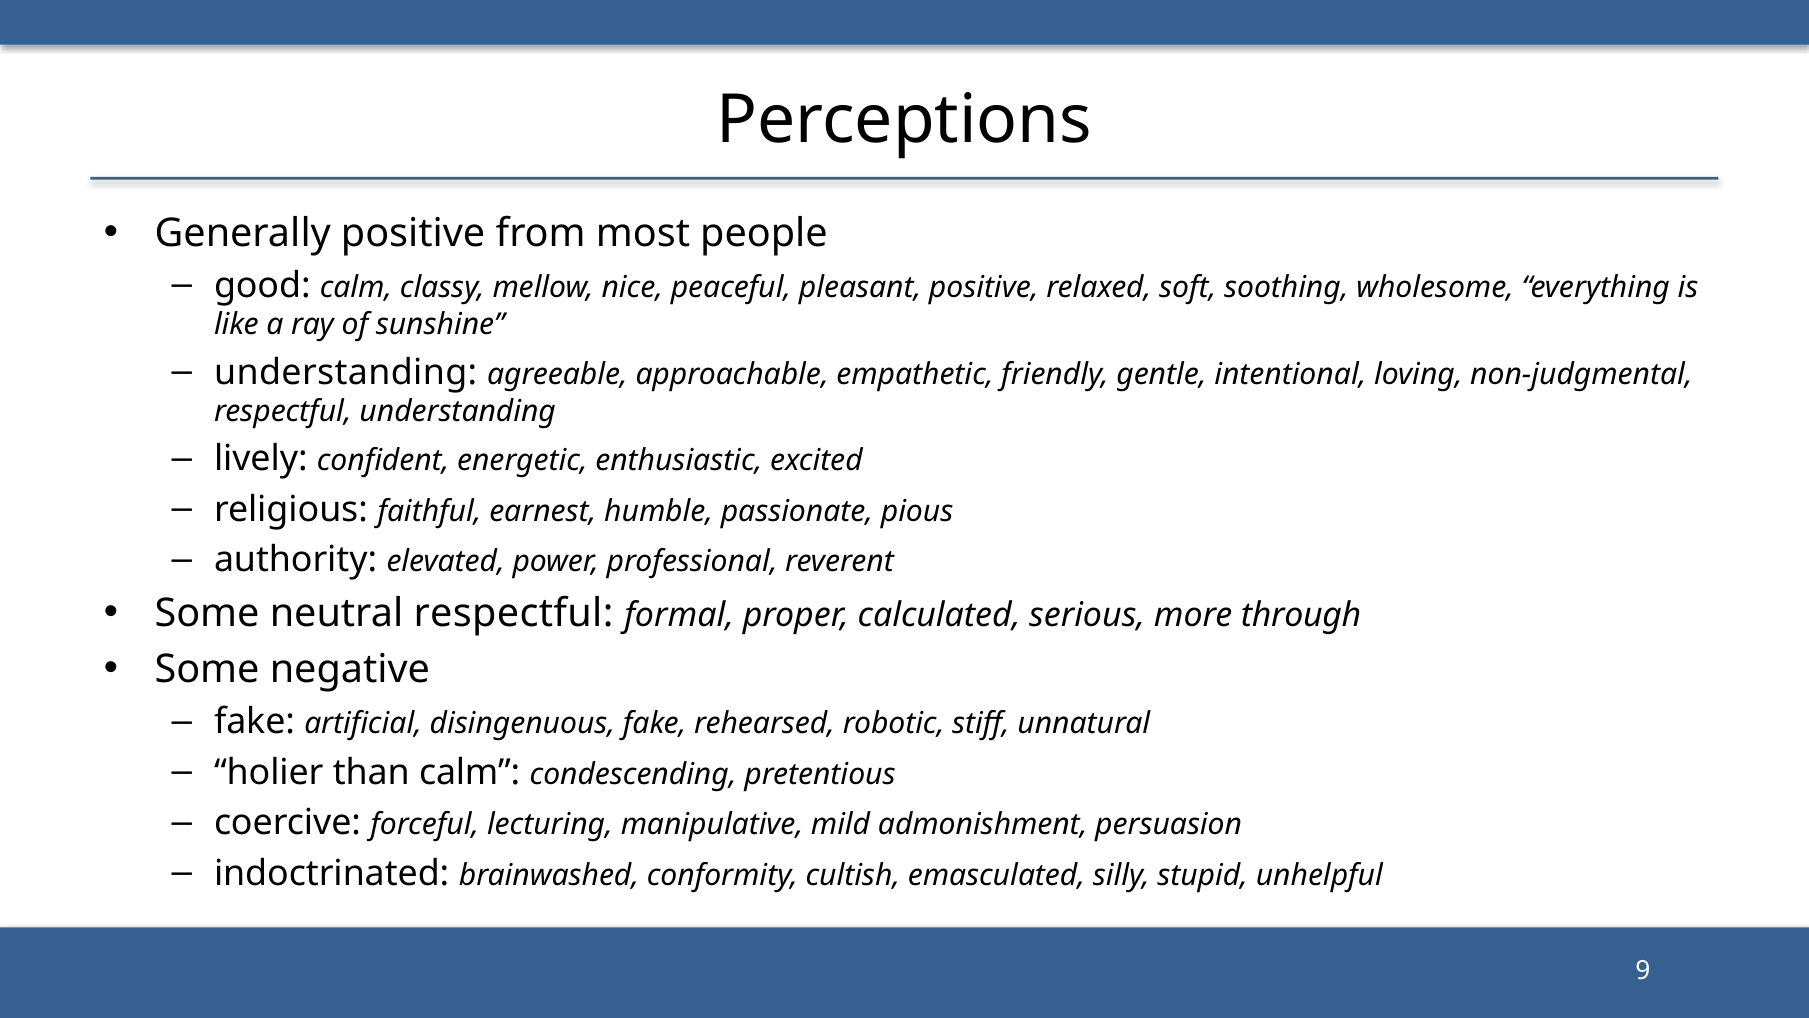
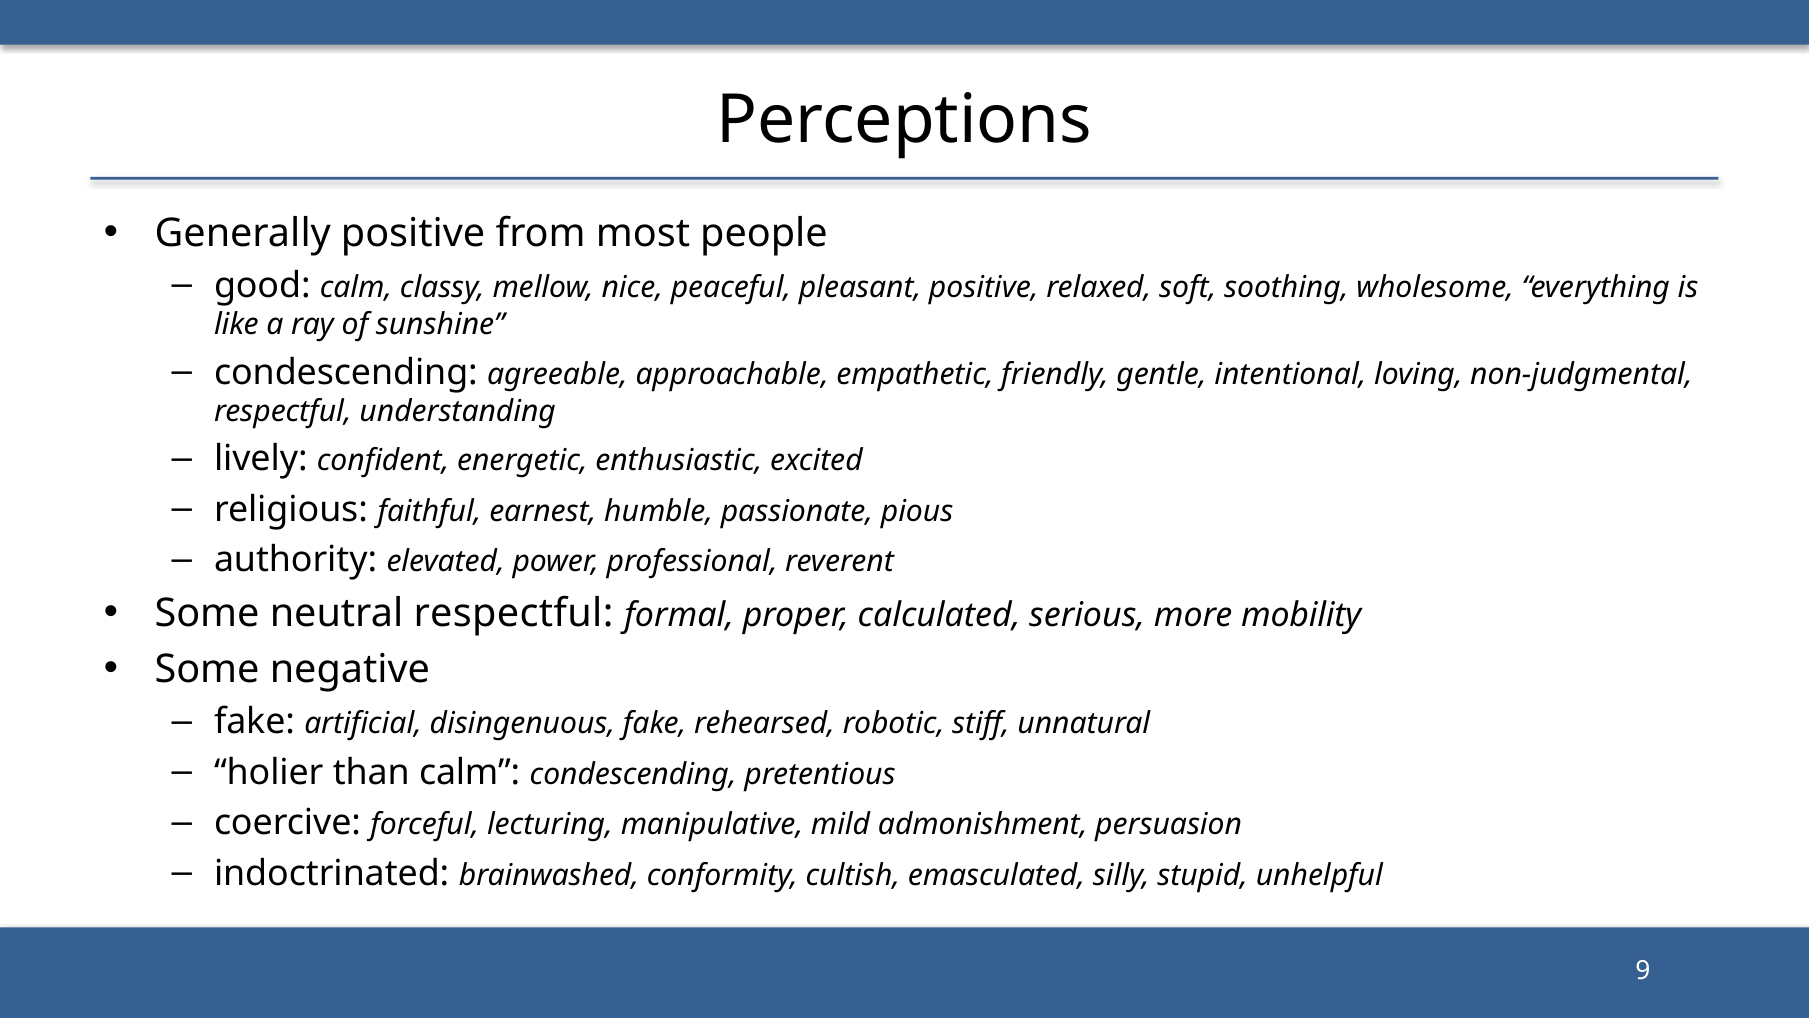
understanding at (346, 372): understanding -> condescending
through: through -> mobility
